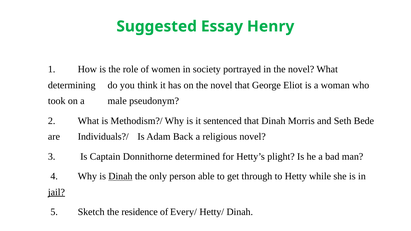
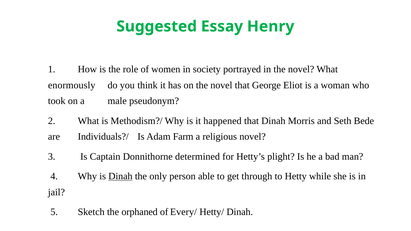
determining: determining -> enormously
sentenced: sentenced -> happened
Back: Back -> Farm
jail underline: present -> none
residence: residence -> orphaned
